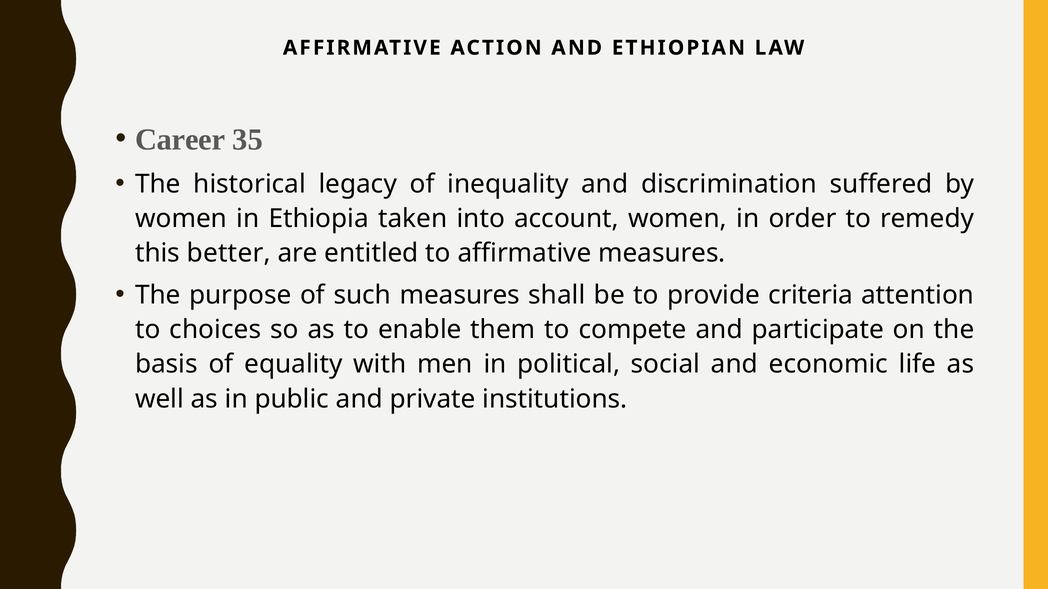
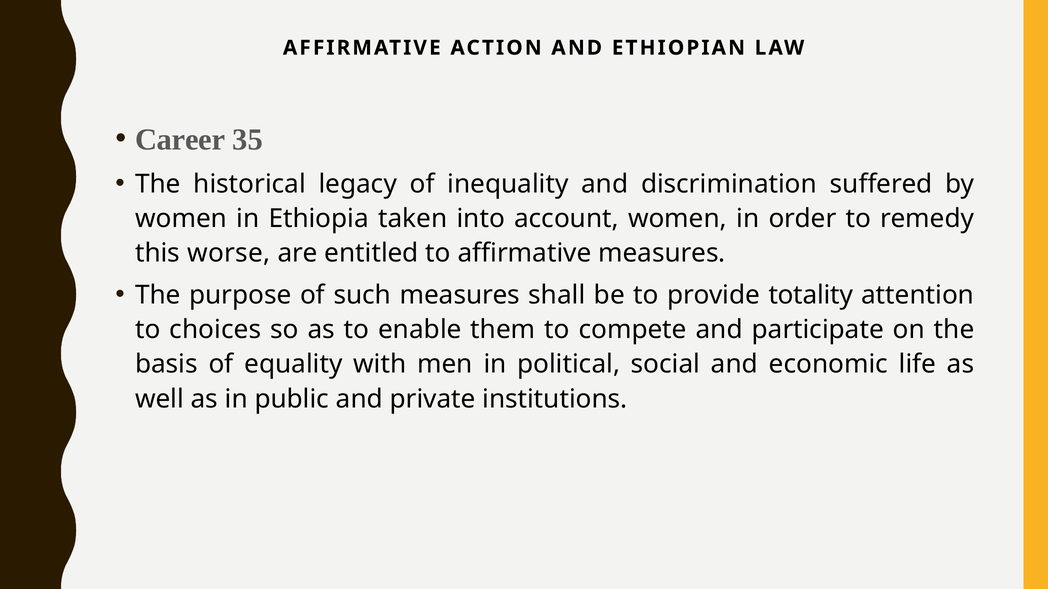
better: better -> worse
criteria: criteria -> totality
